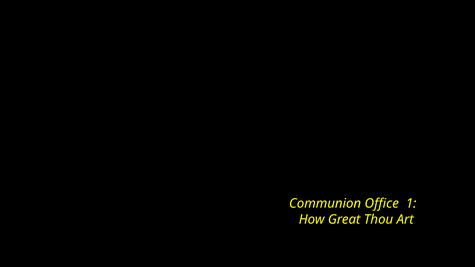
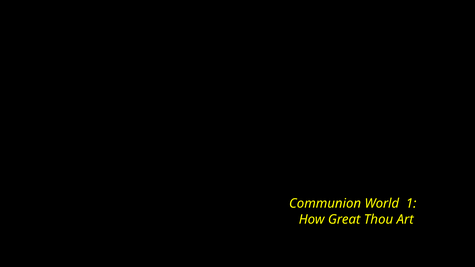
Office: Office -> World
